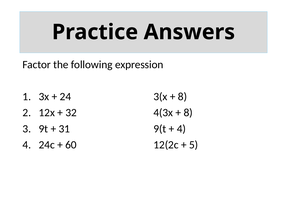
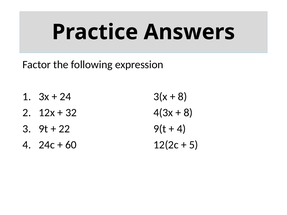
31: 31 -> 22
